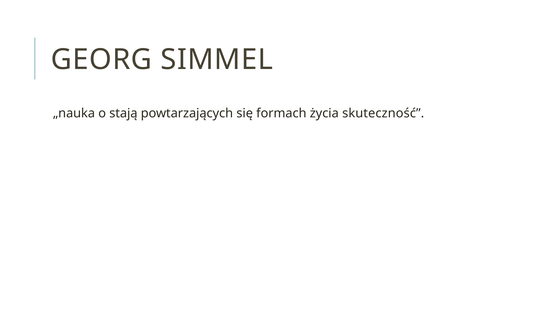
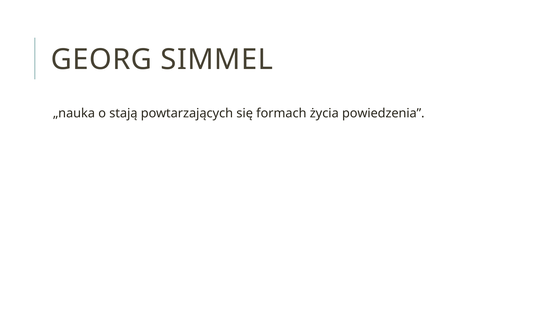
skuteczność: skuteczność -> powiedzenia
